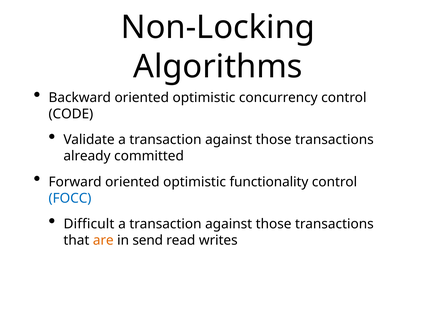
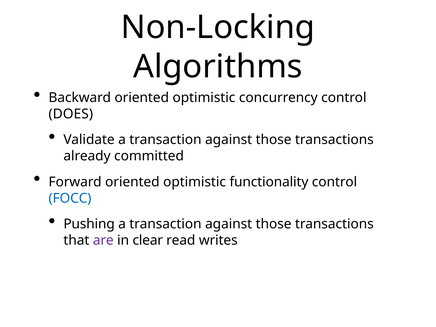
CODE: CODE -> DOES
Difficult: Difficult -> Pushing
are colour: orange -> purple
send: send -> clear
